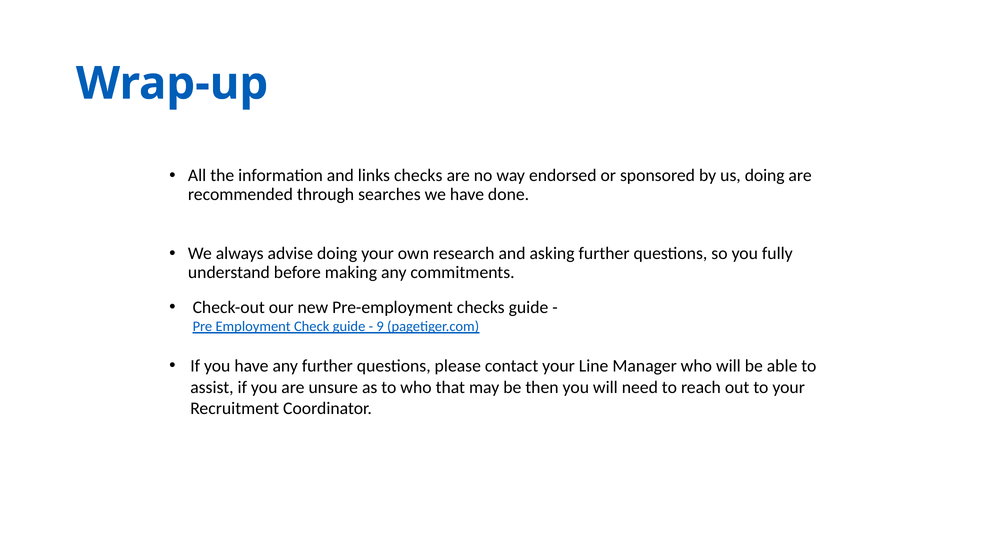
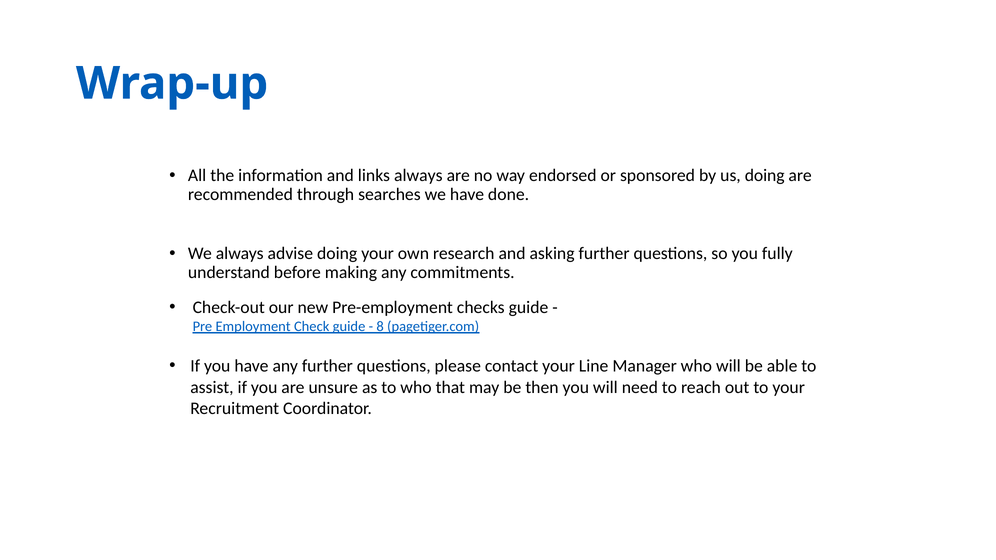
links checks: checks -> always
9: 9 -> 8
